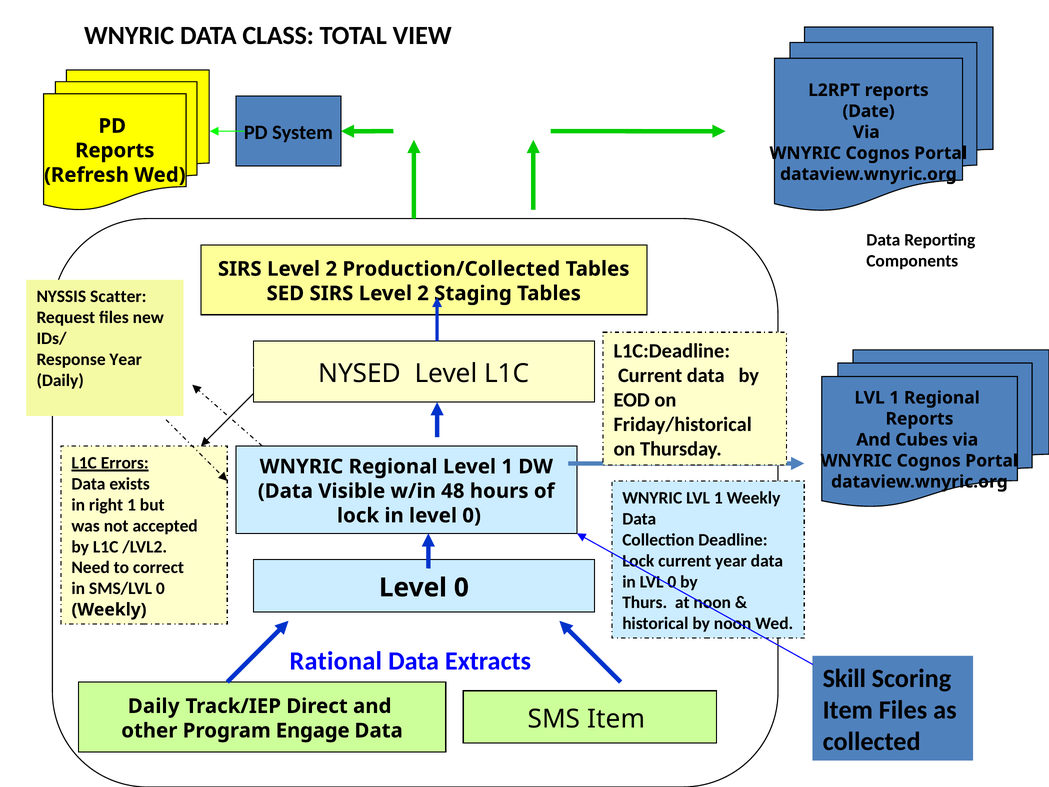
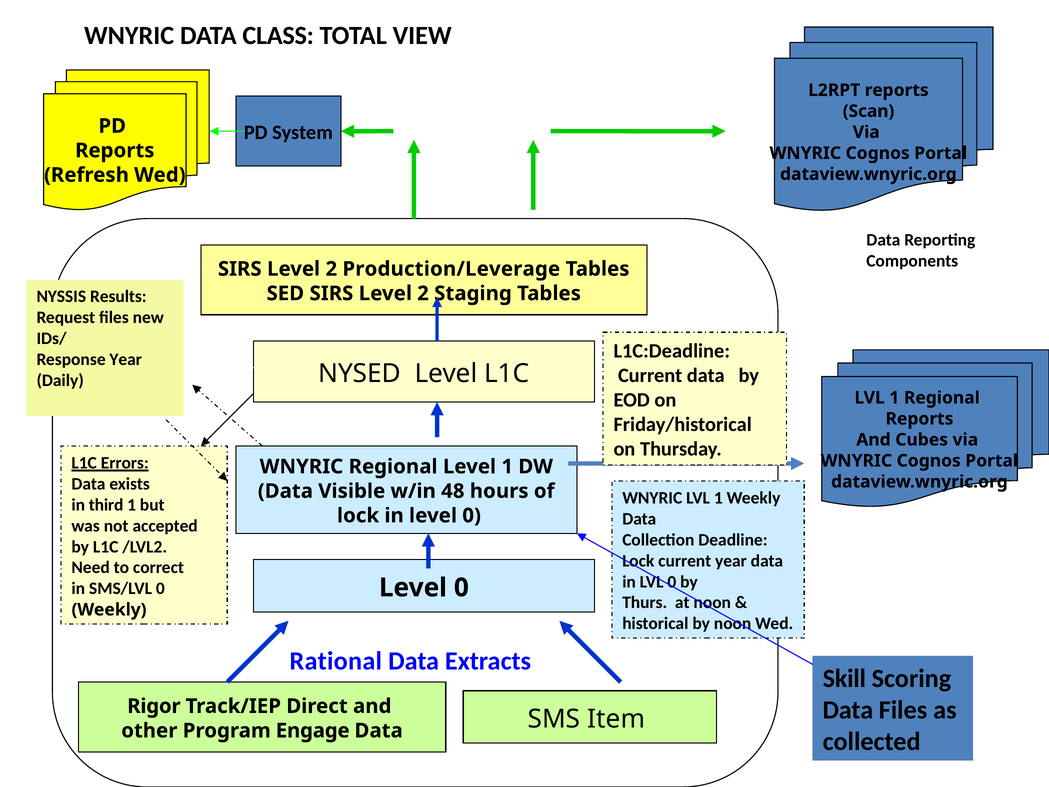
Date: Date -> Scan
Production/Collected: Production/Collected -> Production/Leverage
Scatter: Scatter -> Results
right: right -> third
Item at (848, 710): Item -> Data
Daily at (154, 706): Daily -> Rigor
